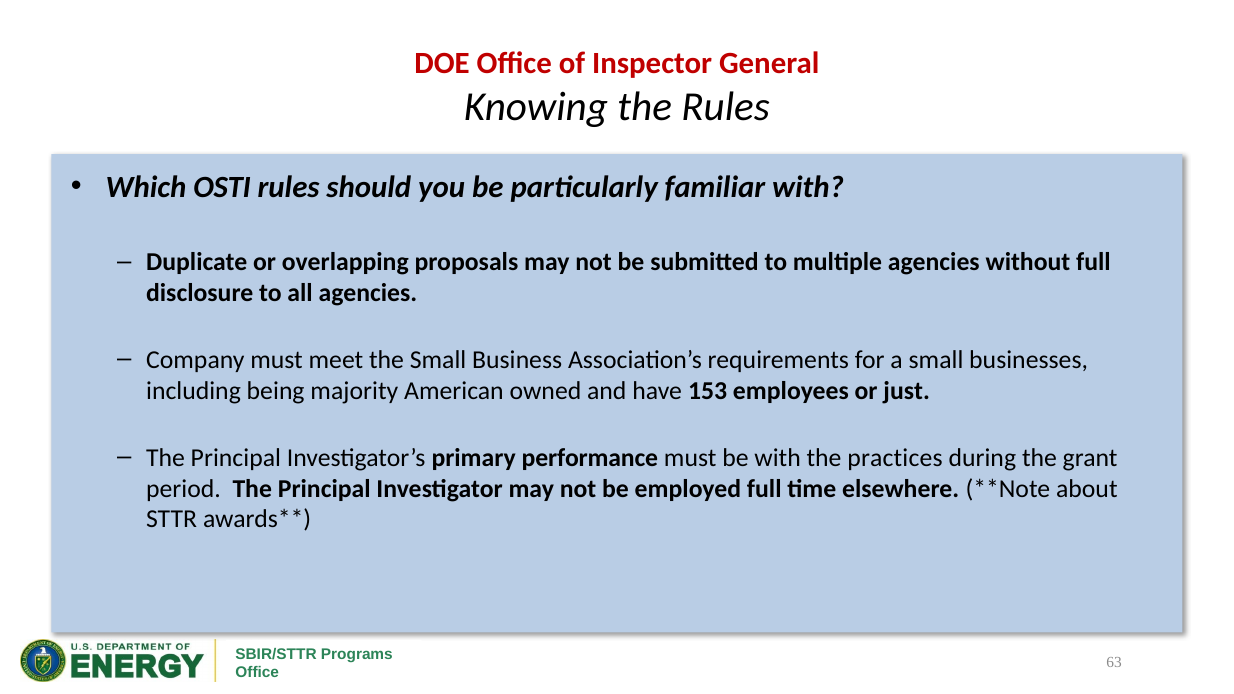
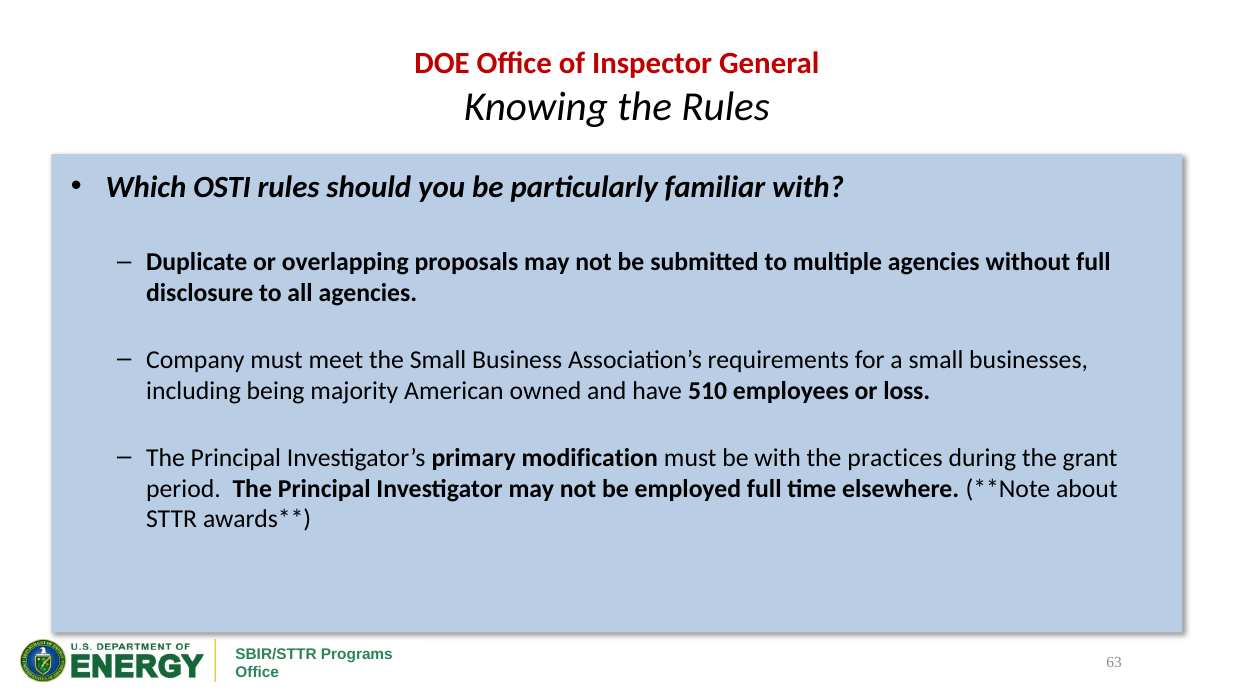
153: 153 -> 510
just: just -> loss
performance: performance -> modification
